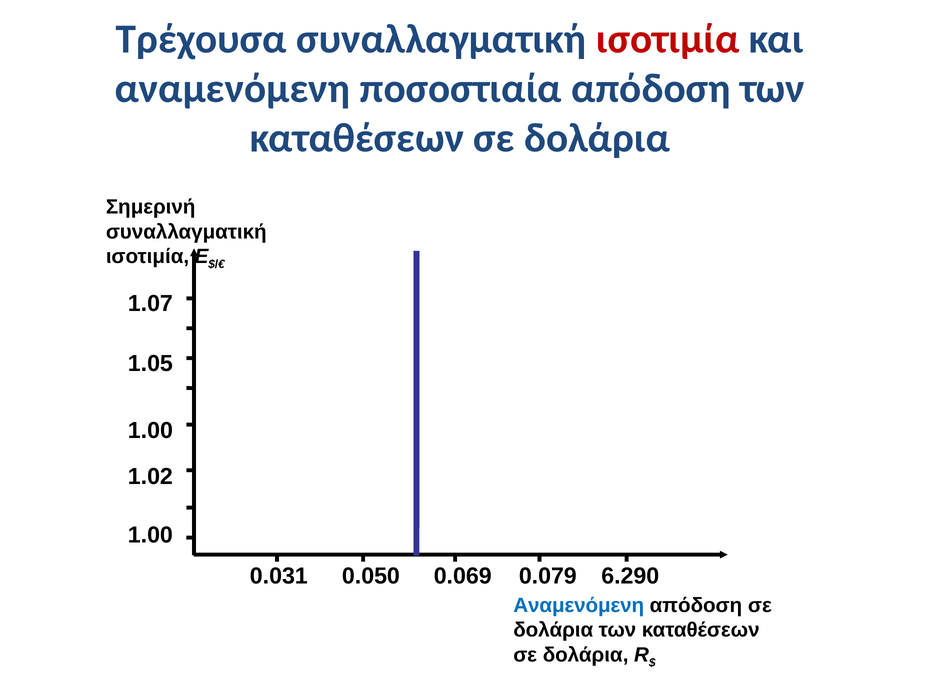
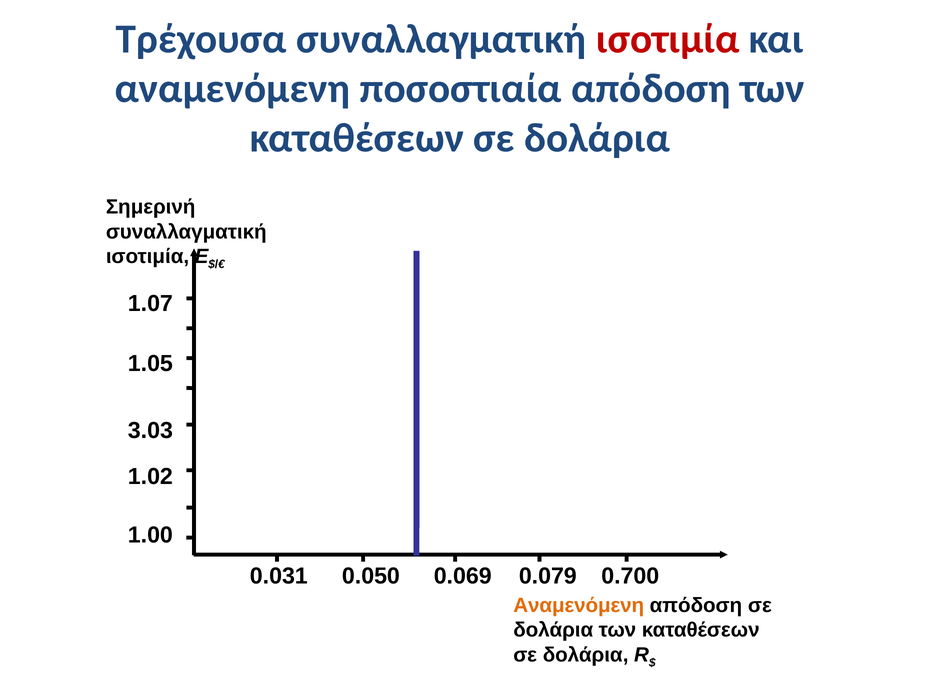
1.00 at (150, 430): 1.00 -> 3.03
6.290: 6.290 -> 0.700
Αναμενόμενη at (579, 605) colour: blue -> orange
